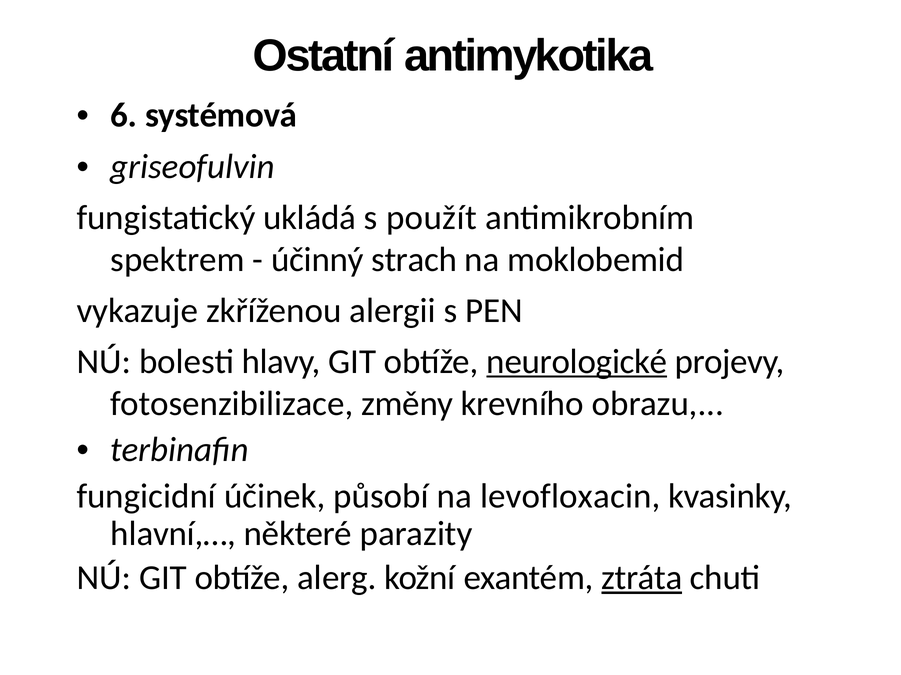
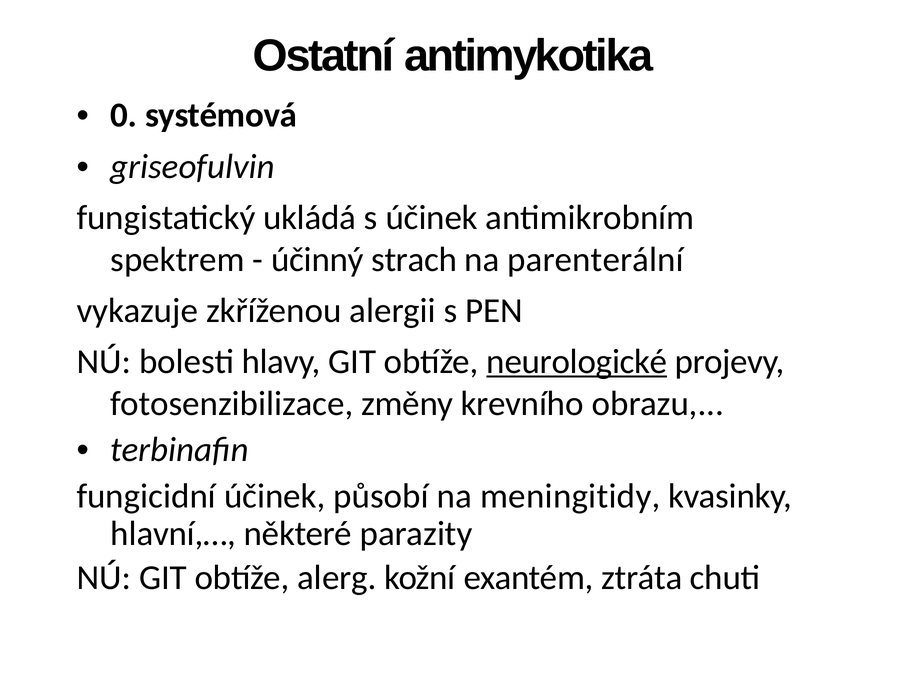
6: 6 -> 0
s použít: použít -> účinek
moklobemid: moklobemid -> parenterální
levofloxacin: levofloxacin -> meningitidy
ztráta underline: present -> none
